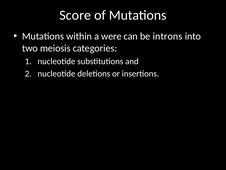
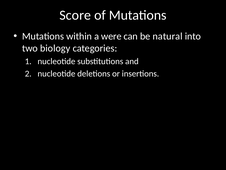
introns: introns -> natural
meiosis: meiosis -> biology
